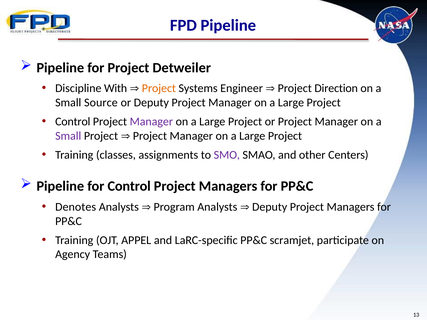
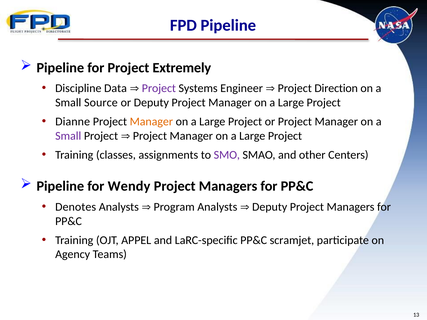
Detweiler: Detweiler -> Extremely
With: With -> Data
Project at (159, 88) colour: orange -> purple
Control at (73, 122): Control -> Dianne
Manager at (151, 122) colour: purple -> orange
for Control: Control -> Wendy
